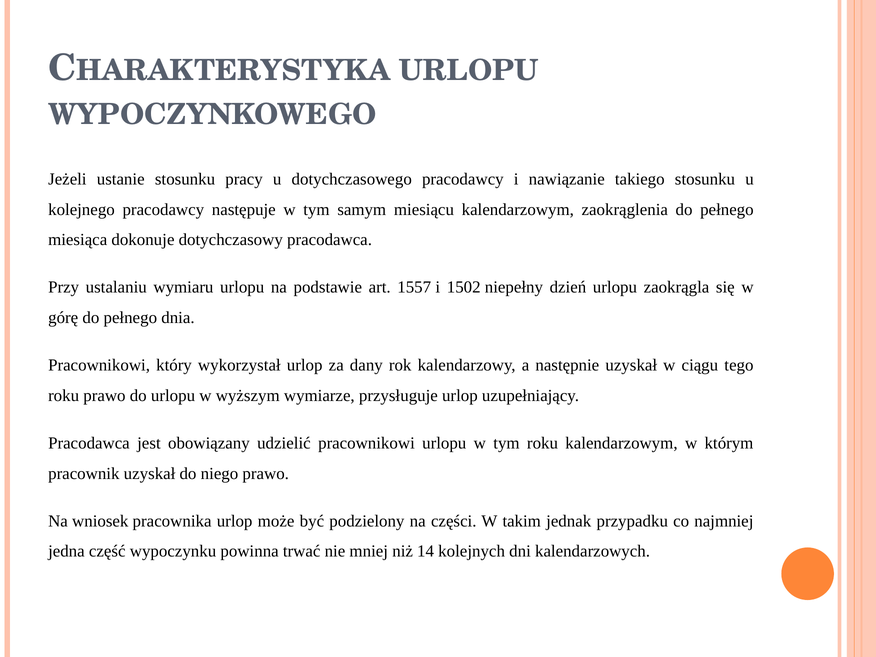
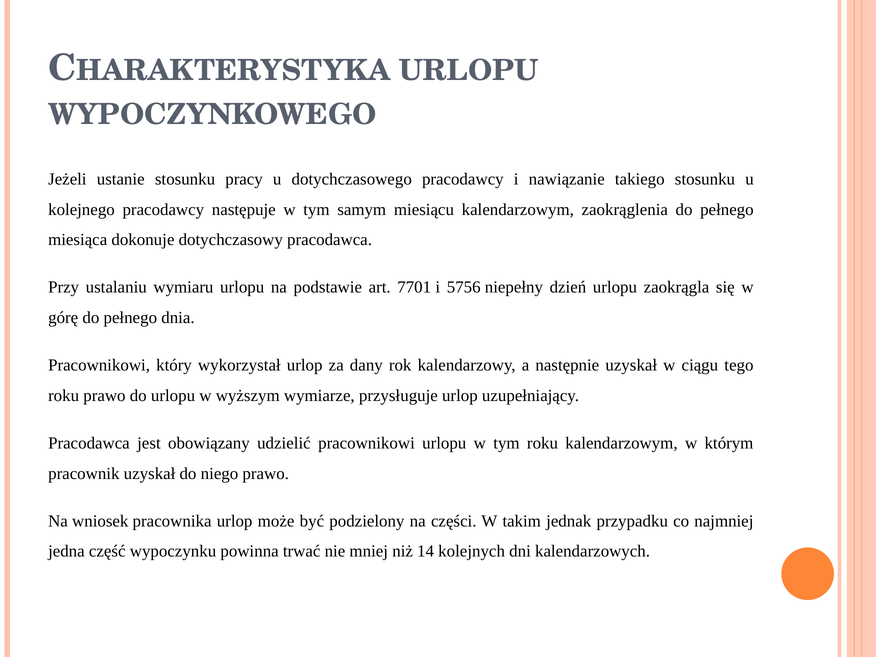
1557: 1557 -> 7701
1502: 1502 -> 5756
